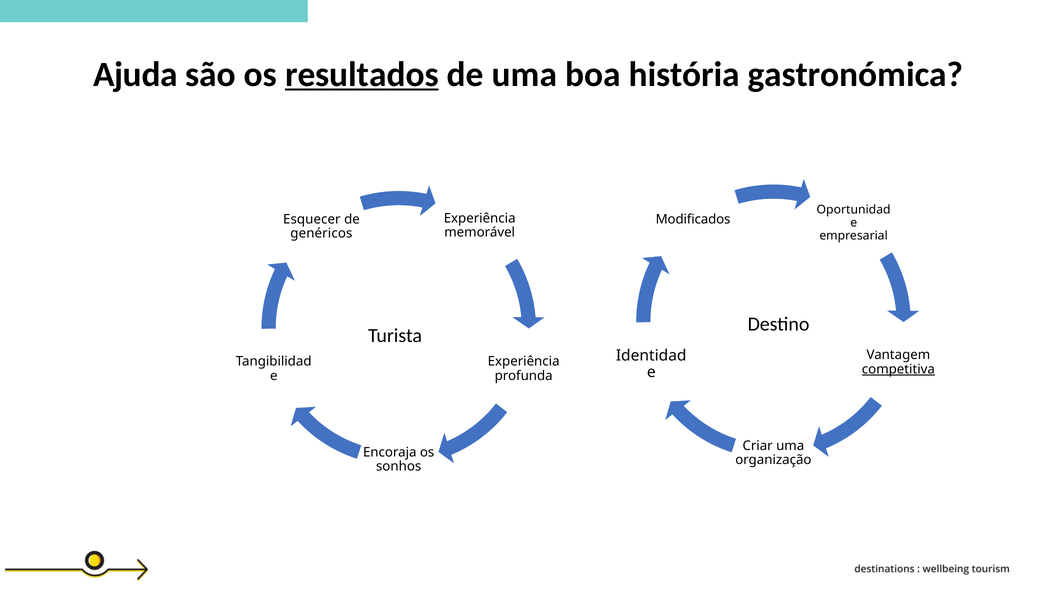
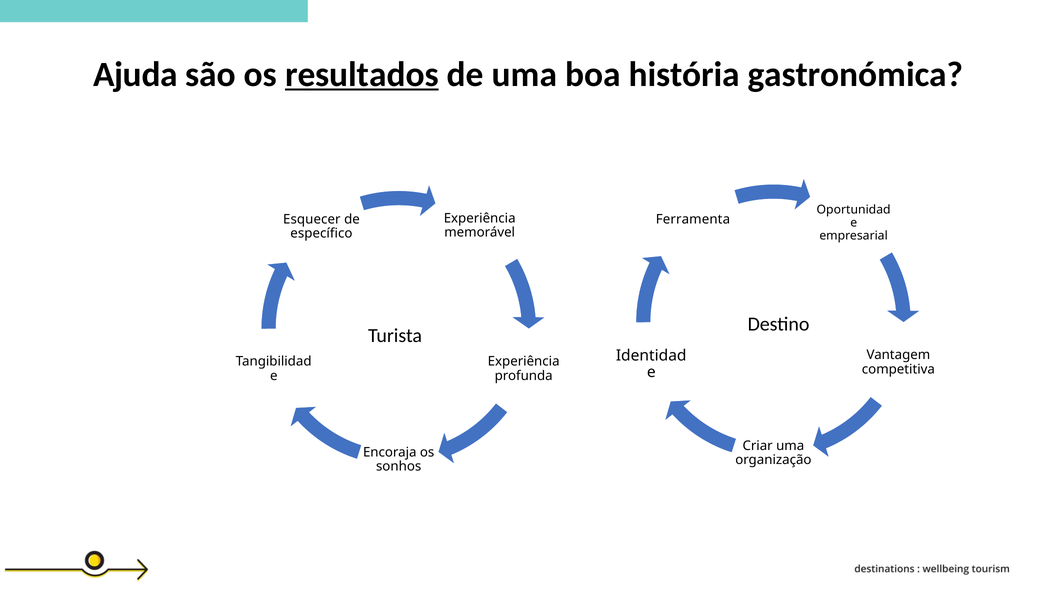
Modificados: Modificados -> Ferramenta
genéricos: genéricos -> específico
competitiva underline: present -> none
